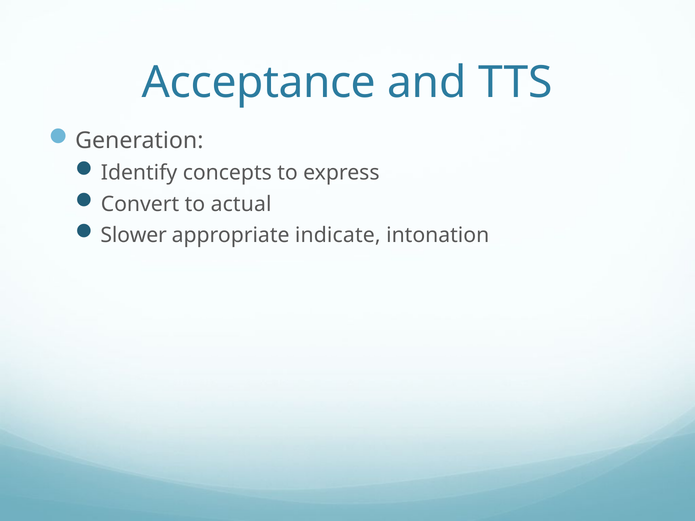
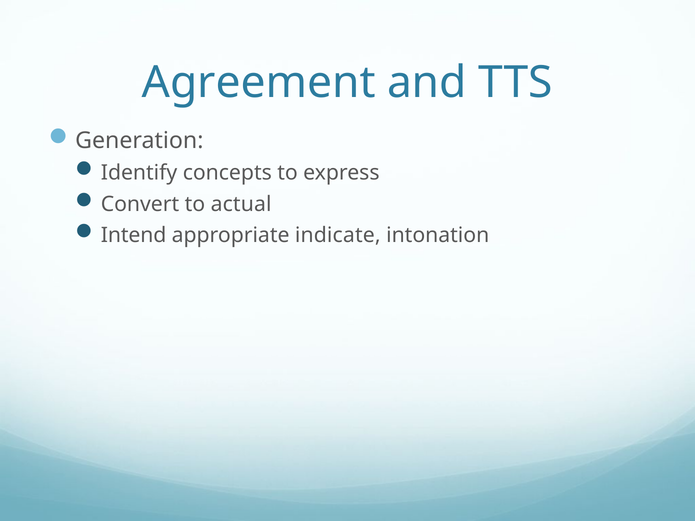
Acceptance: Acceptance -> Agreement
Slower: Slower -> Intend
